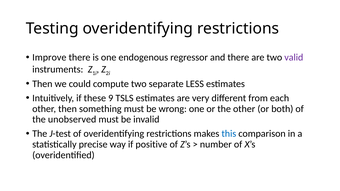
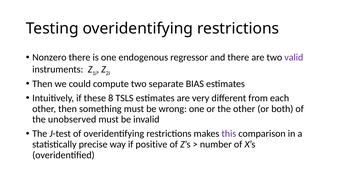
Improve: Improve -> Nonzero
LESS: LESS -> BIAS
9: 9 -> 8
this colour: blue -> purple
